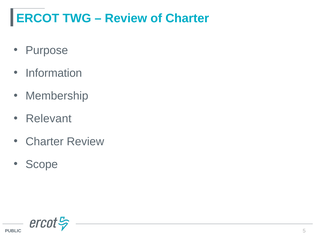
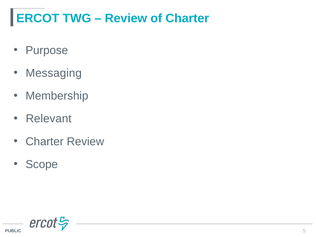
Information: Information -> Messaging
